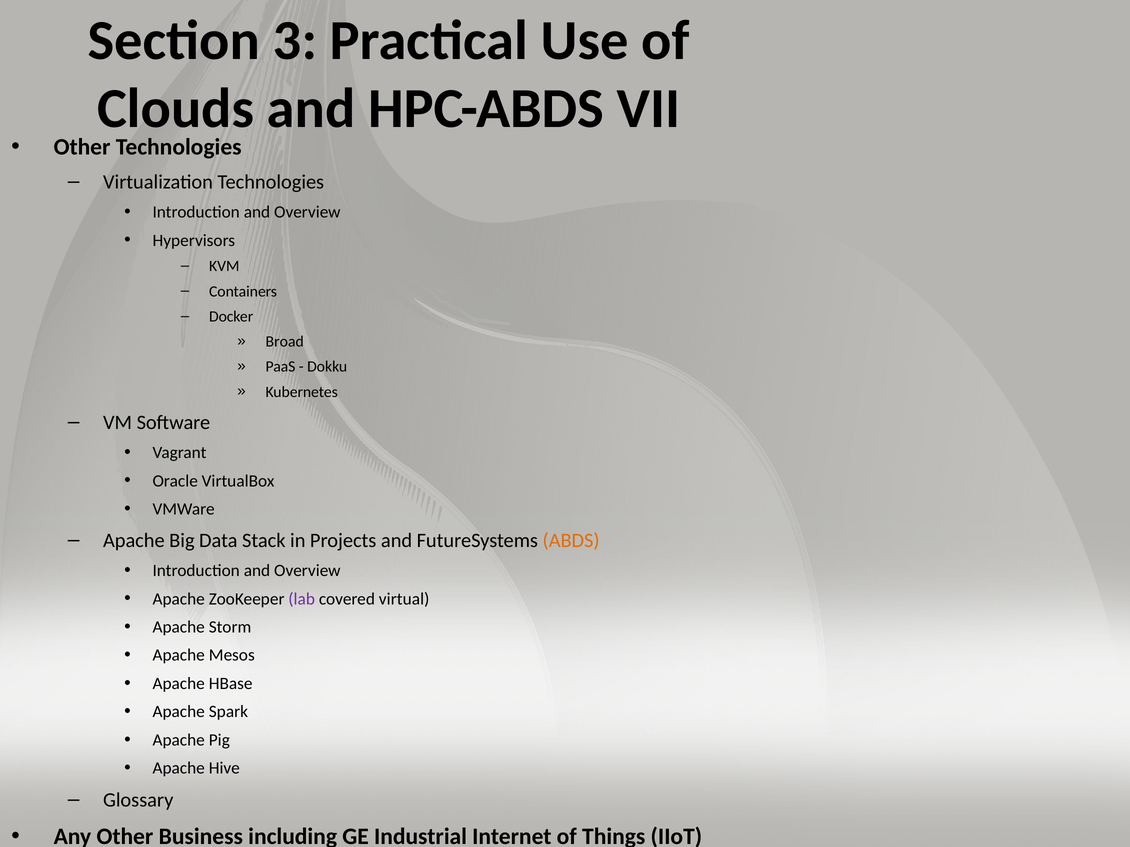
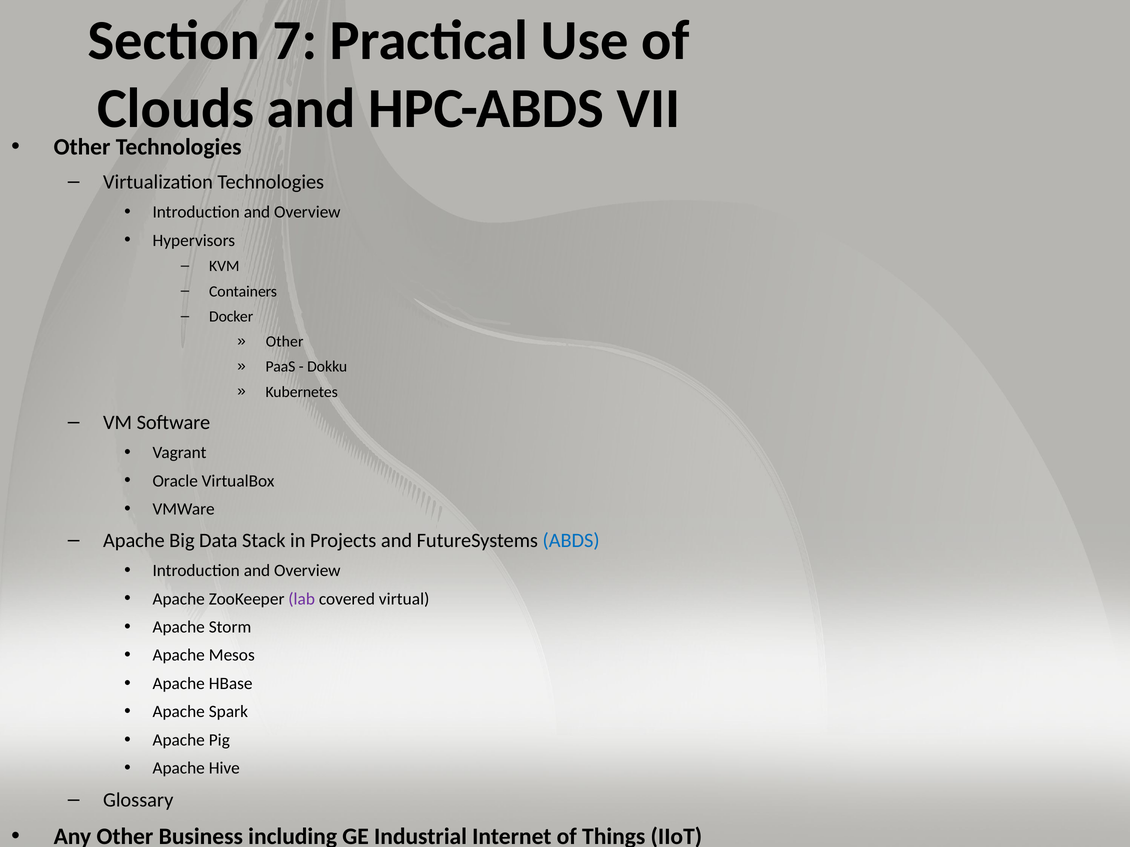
3: 3 -> 7
Broad at (285, 342): Broad -> Other
ABDS colour: orange -> blue
